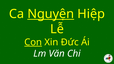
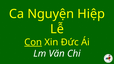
Nguyện underline: present -> none
